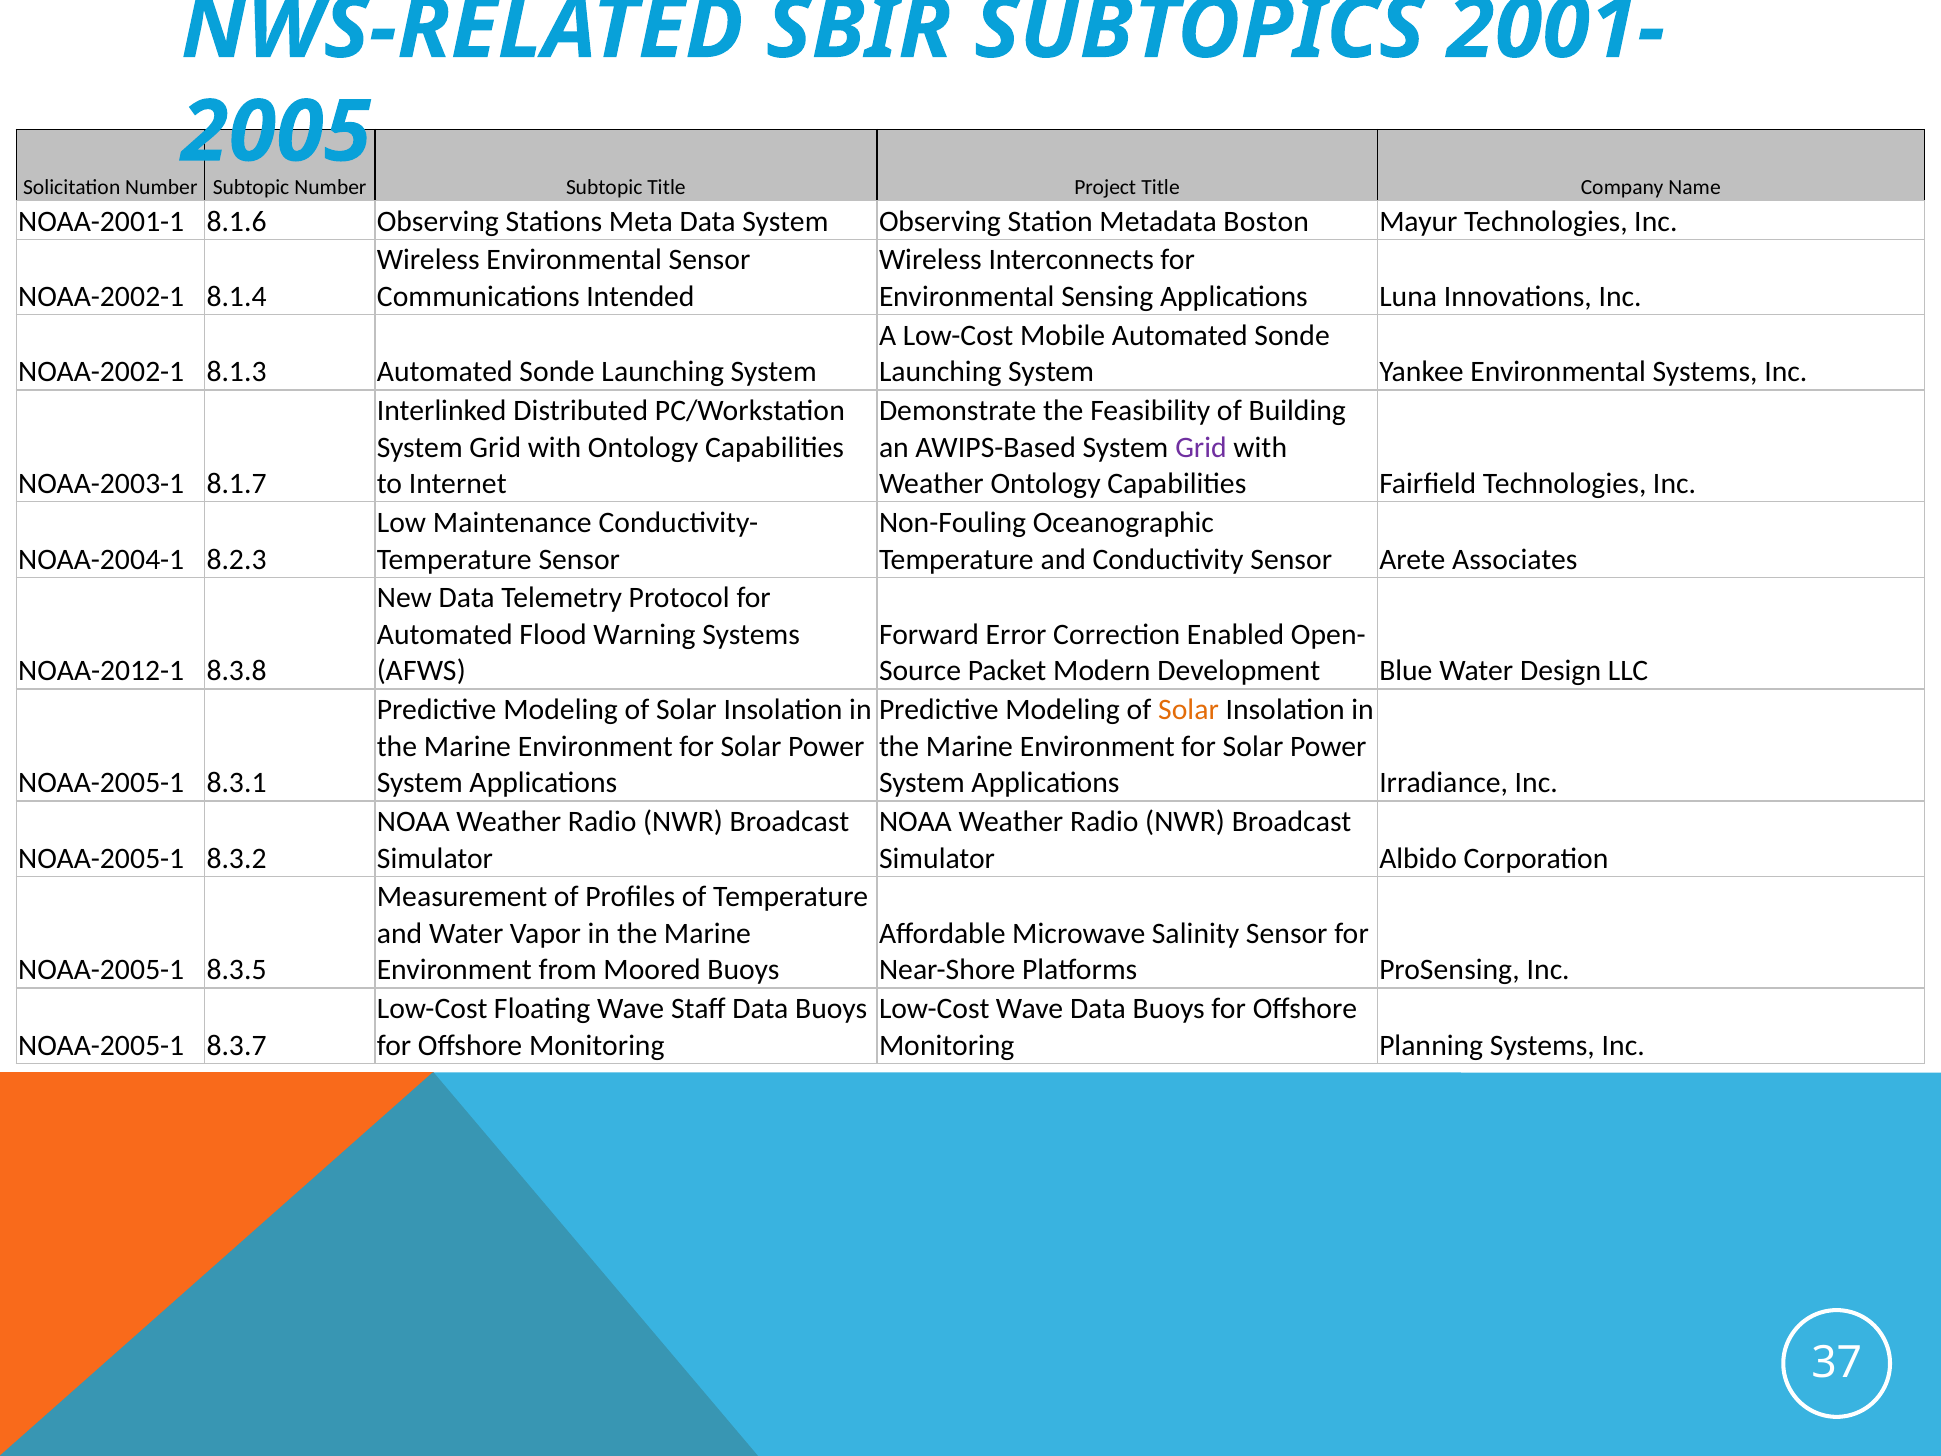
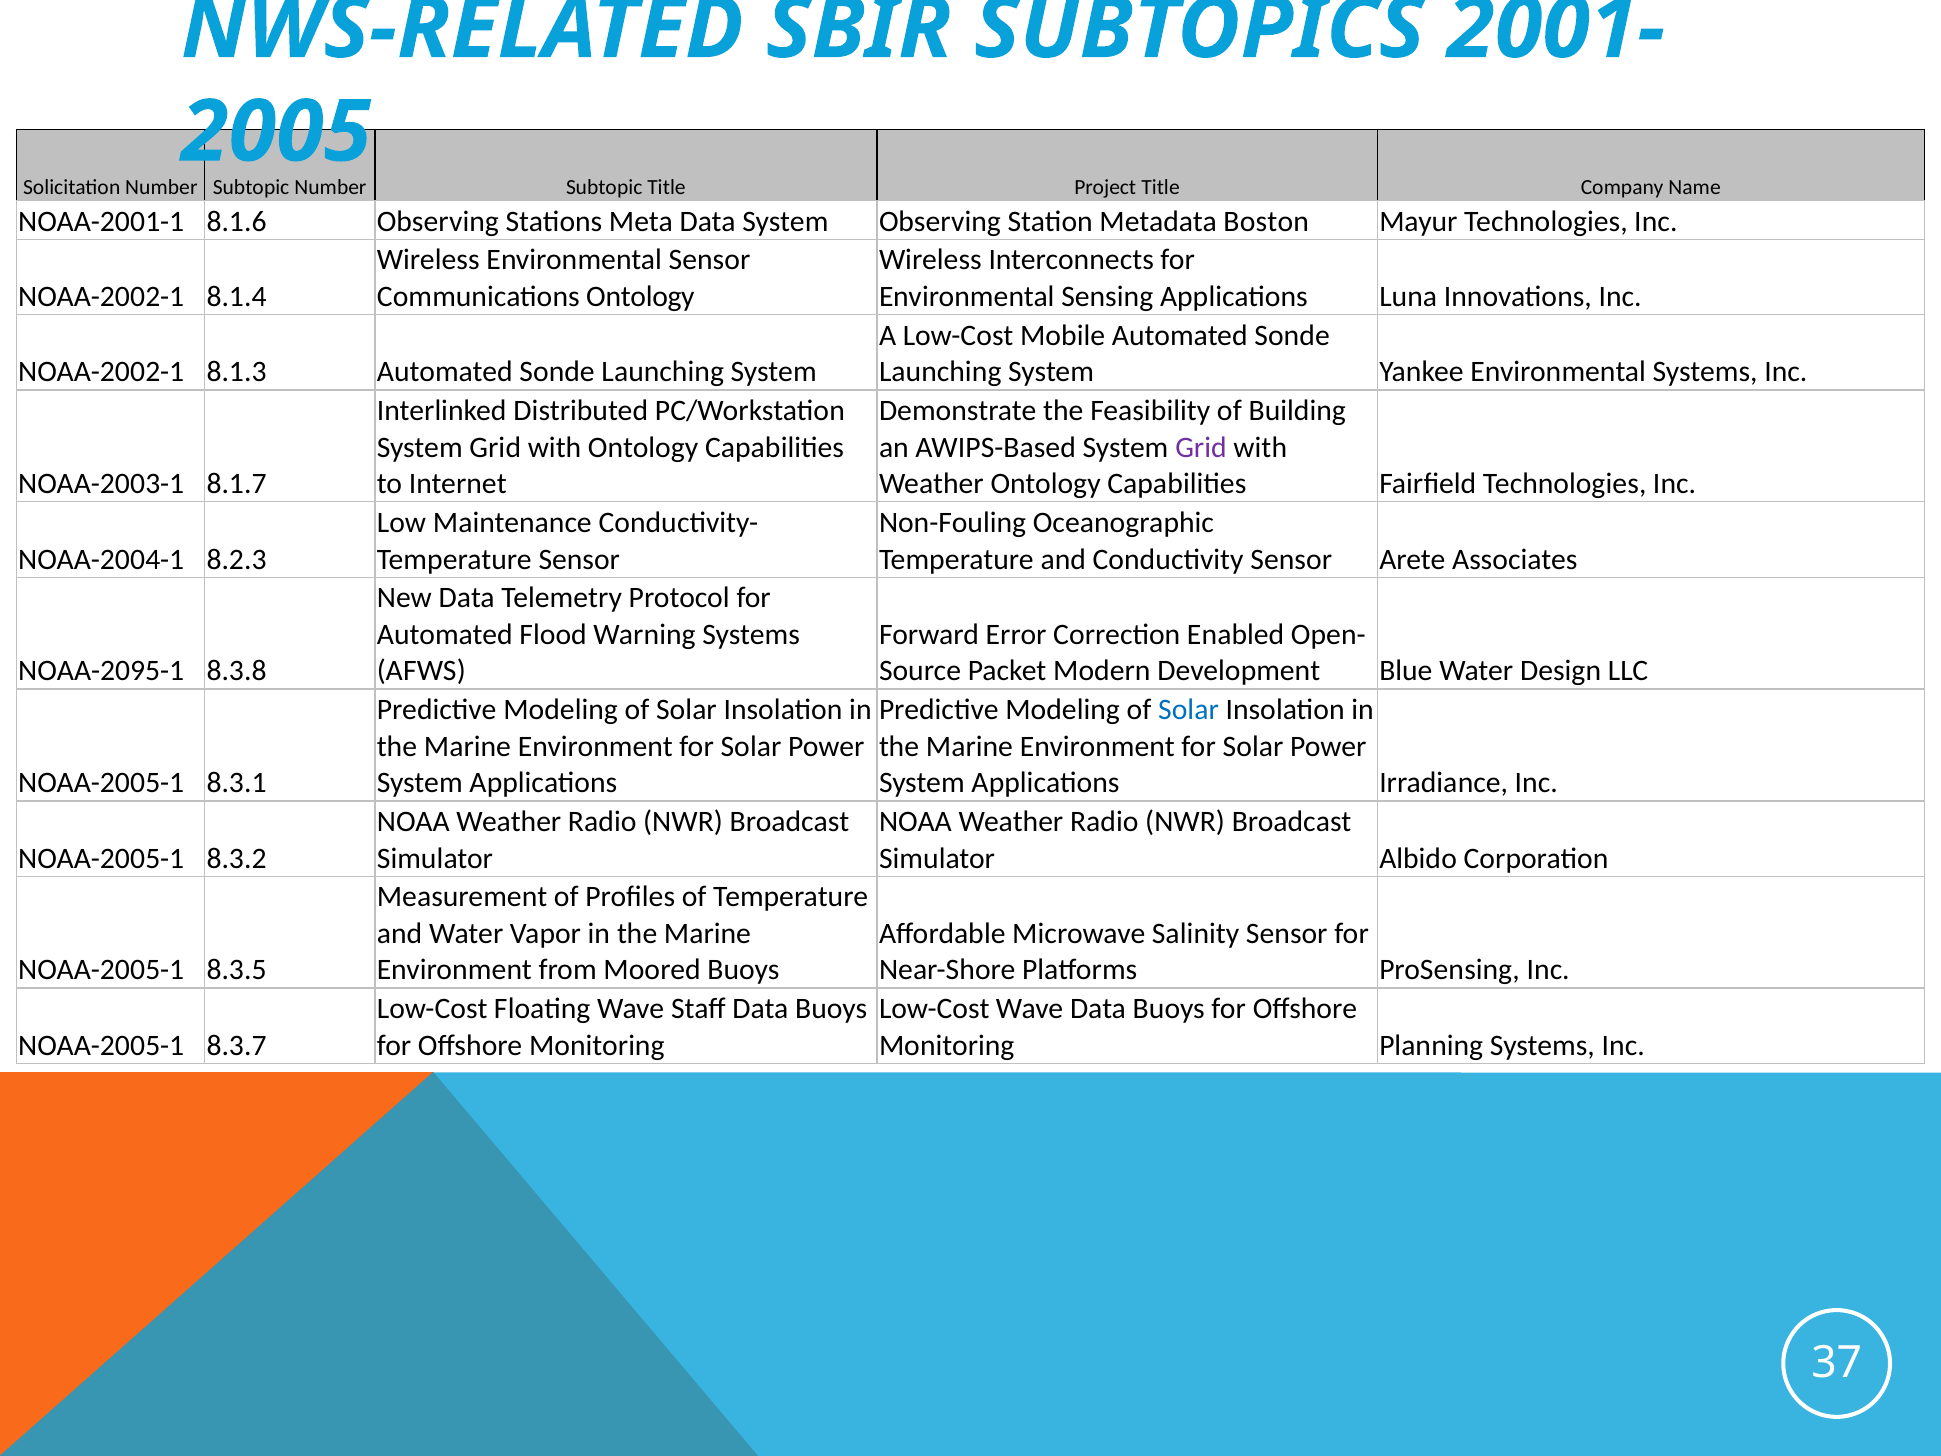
Communications Intended: Intended -> Ontology
NOAA-2012-1: NOAA-2012-1 -> NOAA-2095-1
Solar at (1189, 710) colour: orange -> blue
